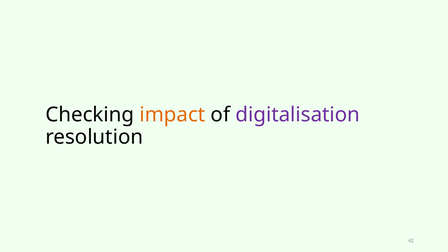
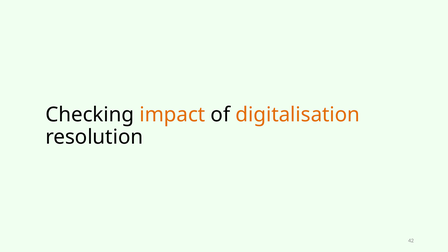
digitalisation colour: purple -> orange
